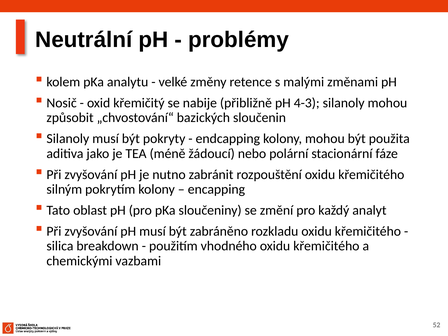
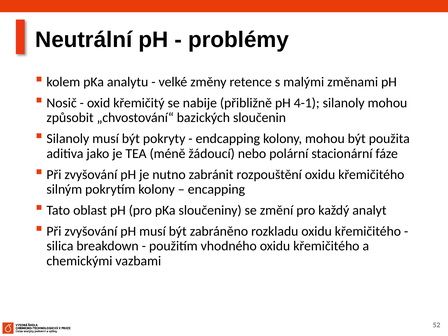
4-3: 4-3 -> 4-1
